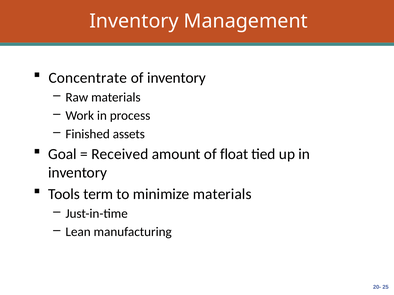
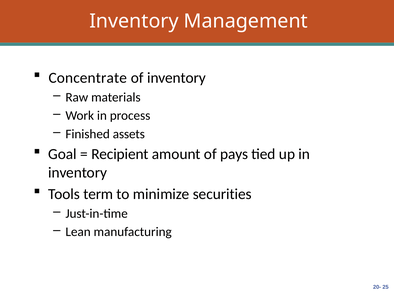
Received: Received -> Recipient
float: float -> pays
minimize materials: materials -> securities
